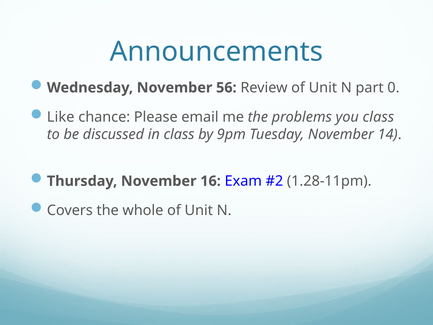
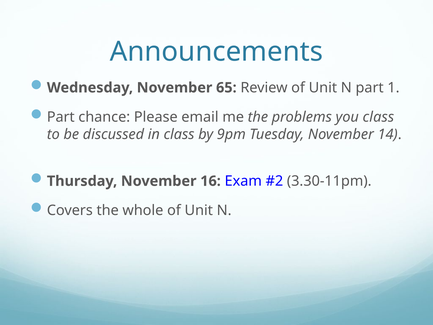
56: 56 -> 65
0: 0 -> 1
Like at (61, 117): Like -> Part
1.28-11pm: 1.28-11pm -> 3.30-11pm
